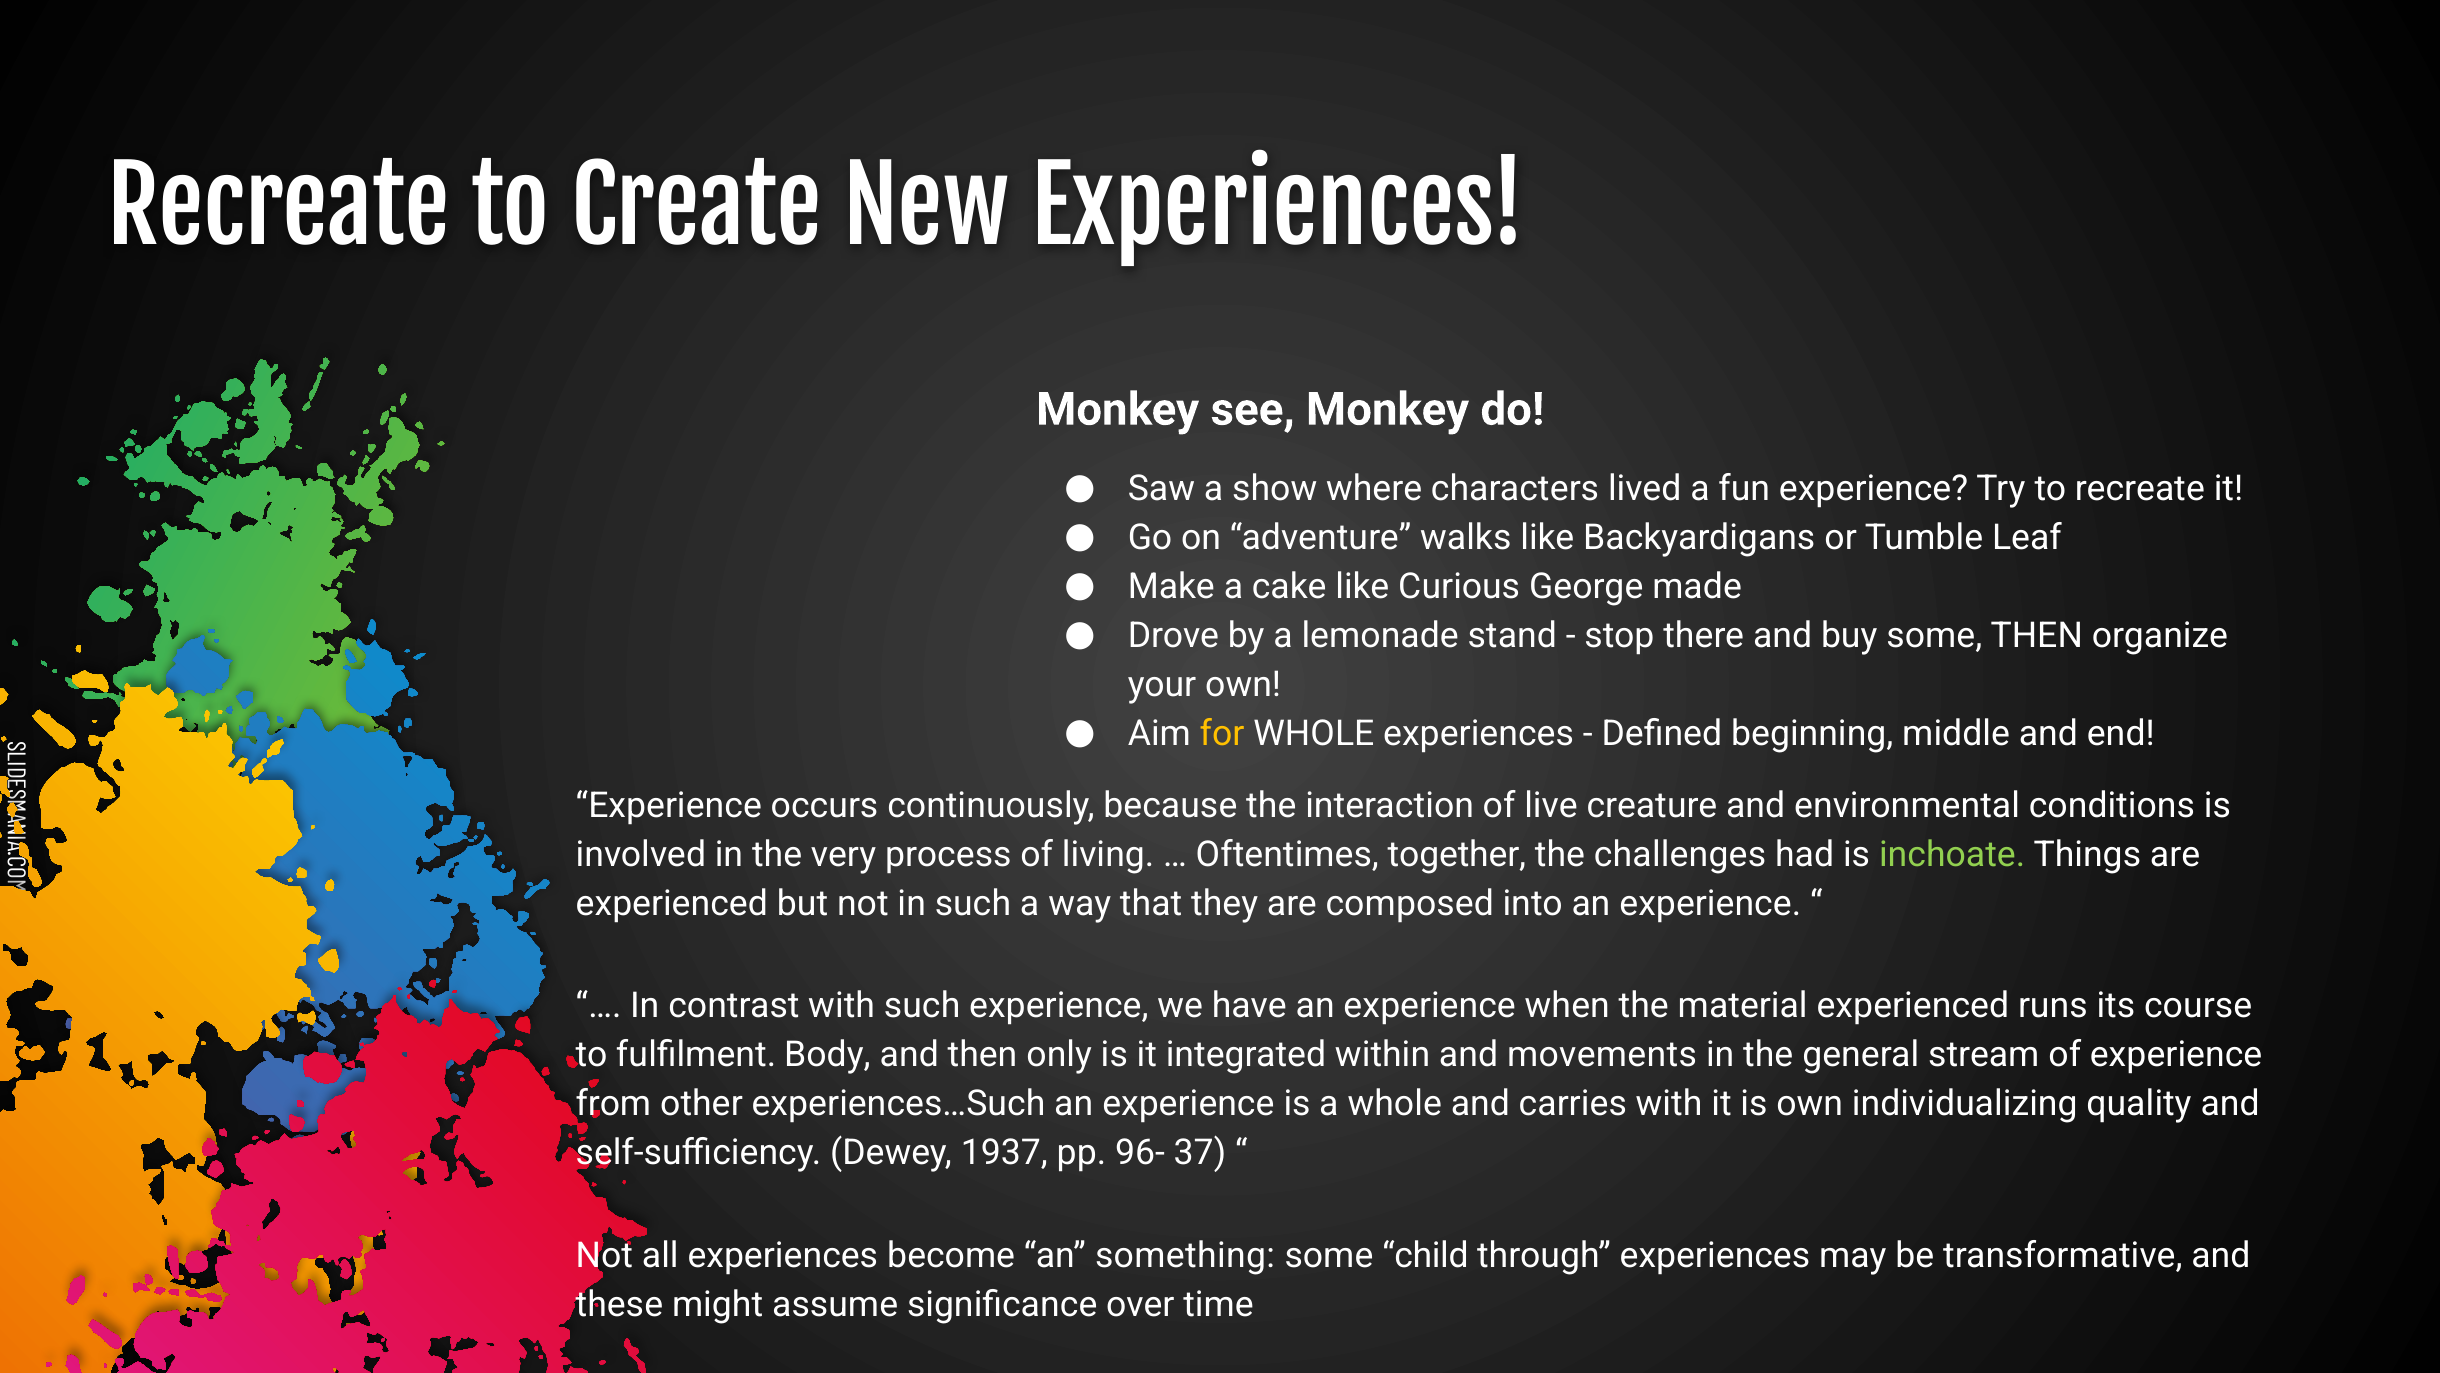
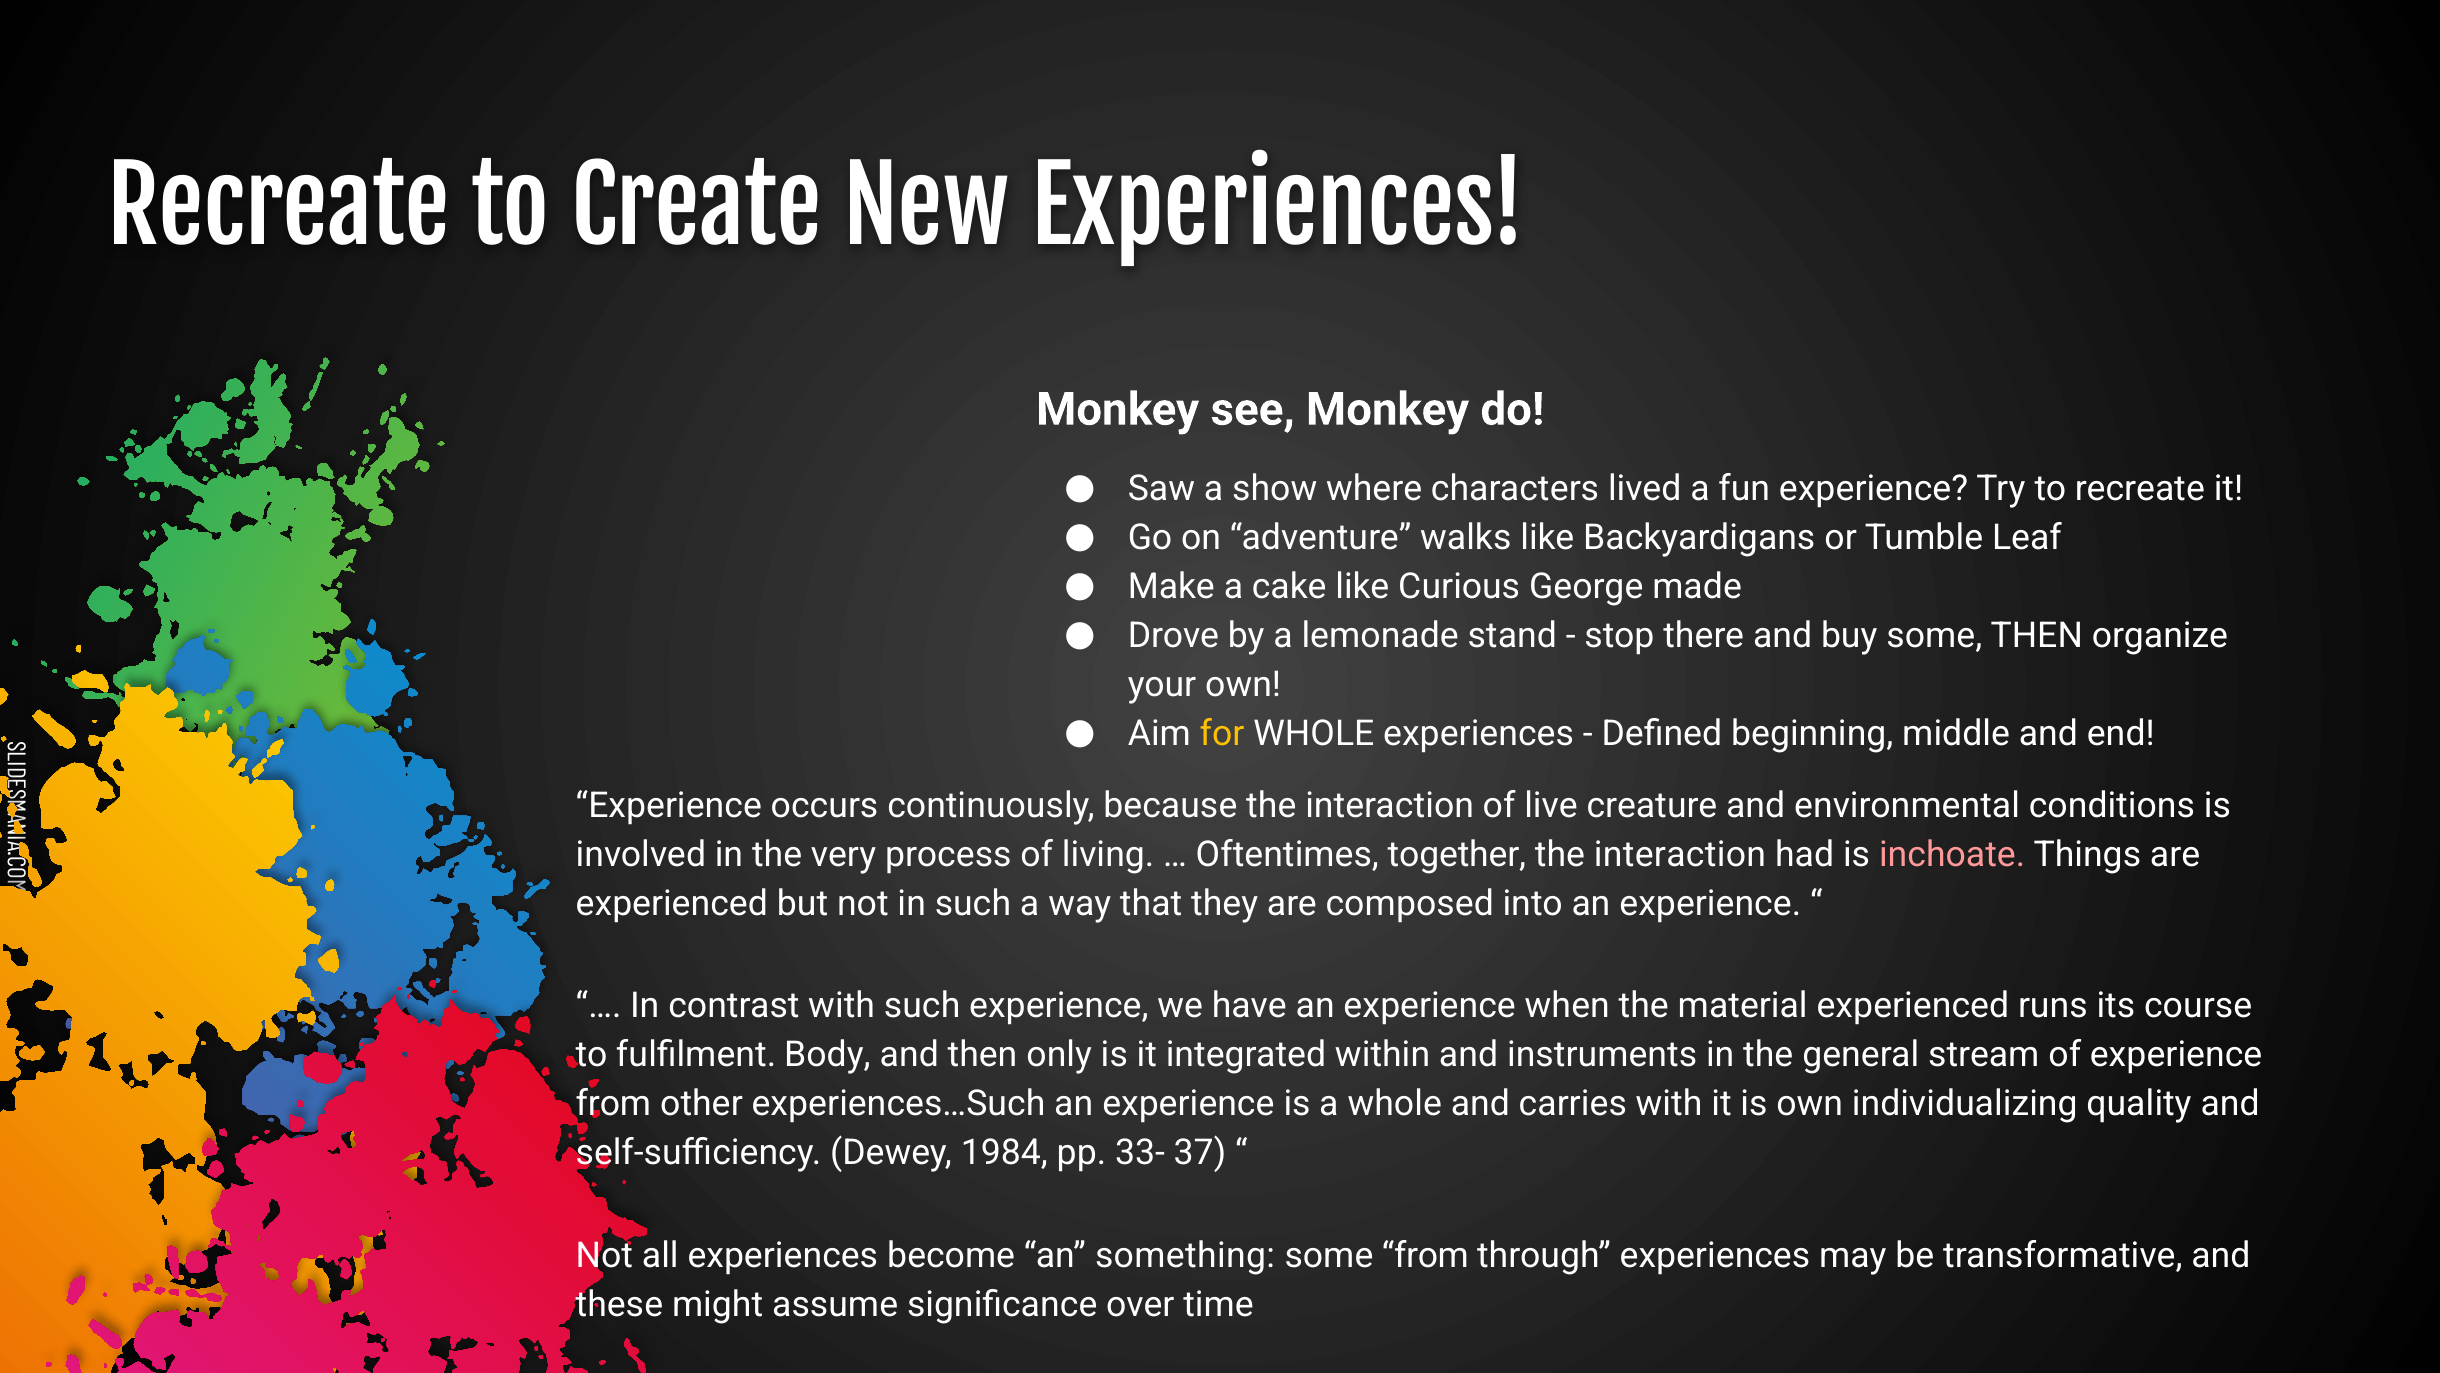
challenges at (1680, 854): challenges -> interaction
inchoate colour: light green -> pink
movements: movements -> instruments
1937: 1937 -> 1984
96-: 96- -> 33-
some child: child -> from
